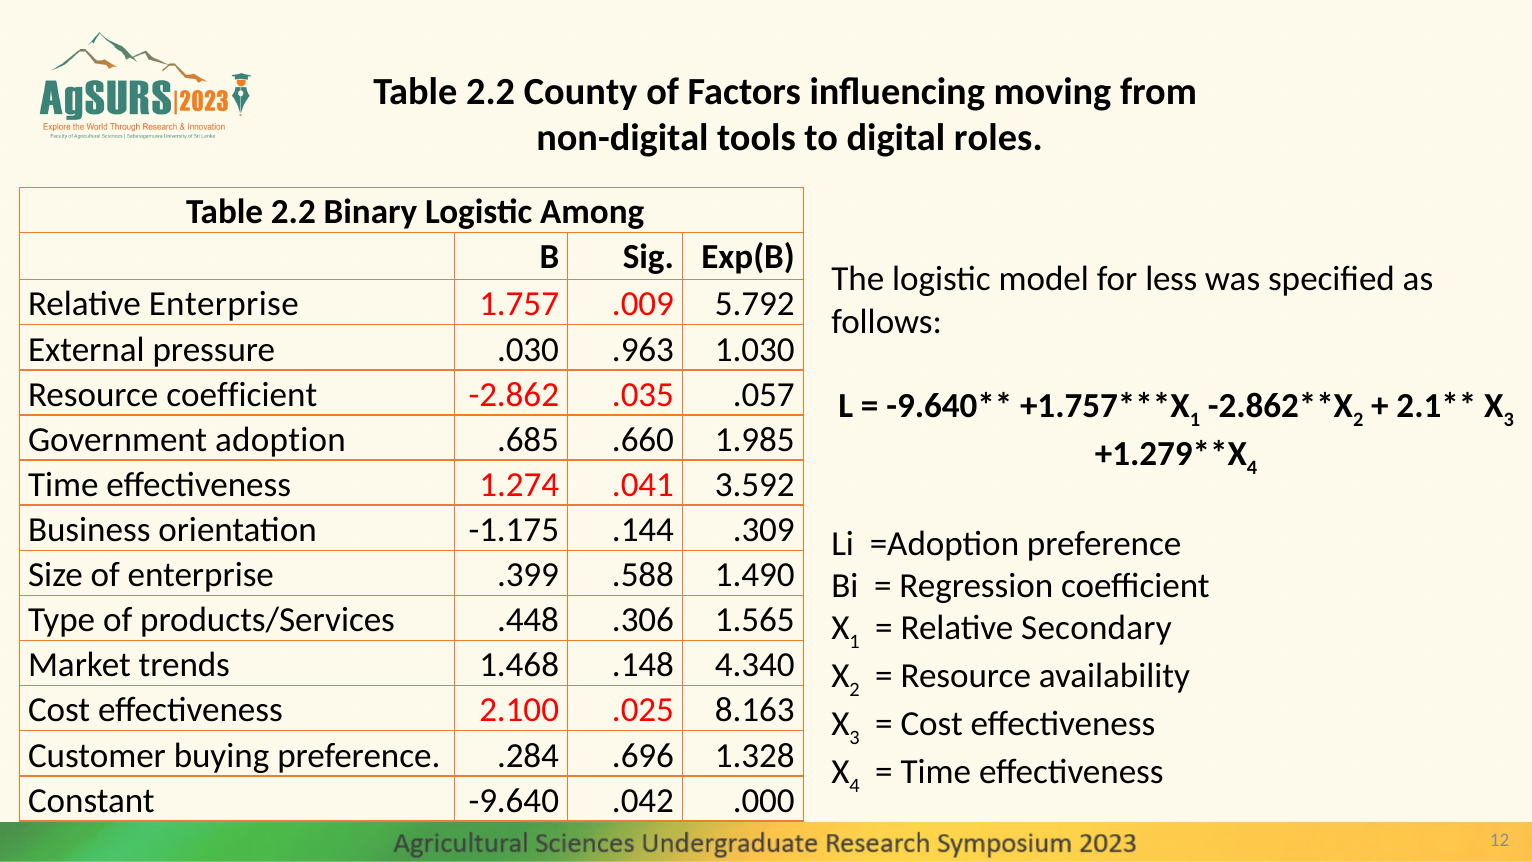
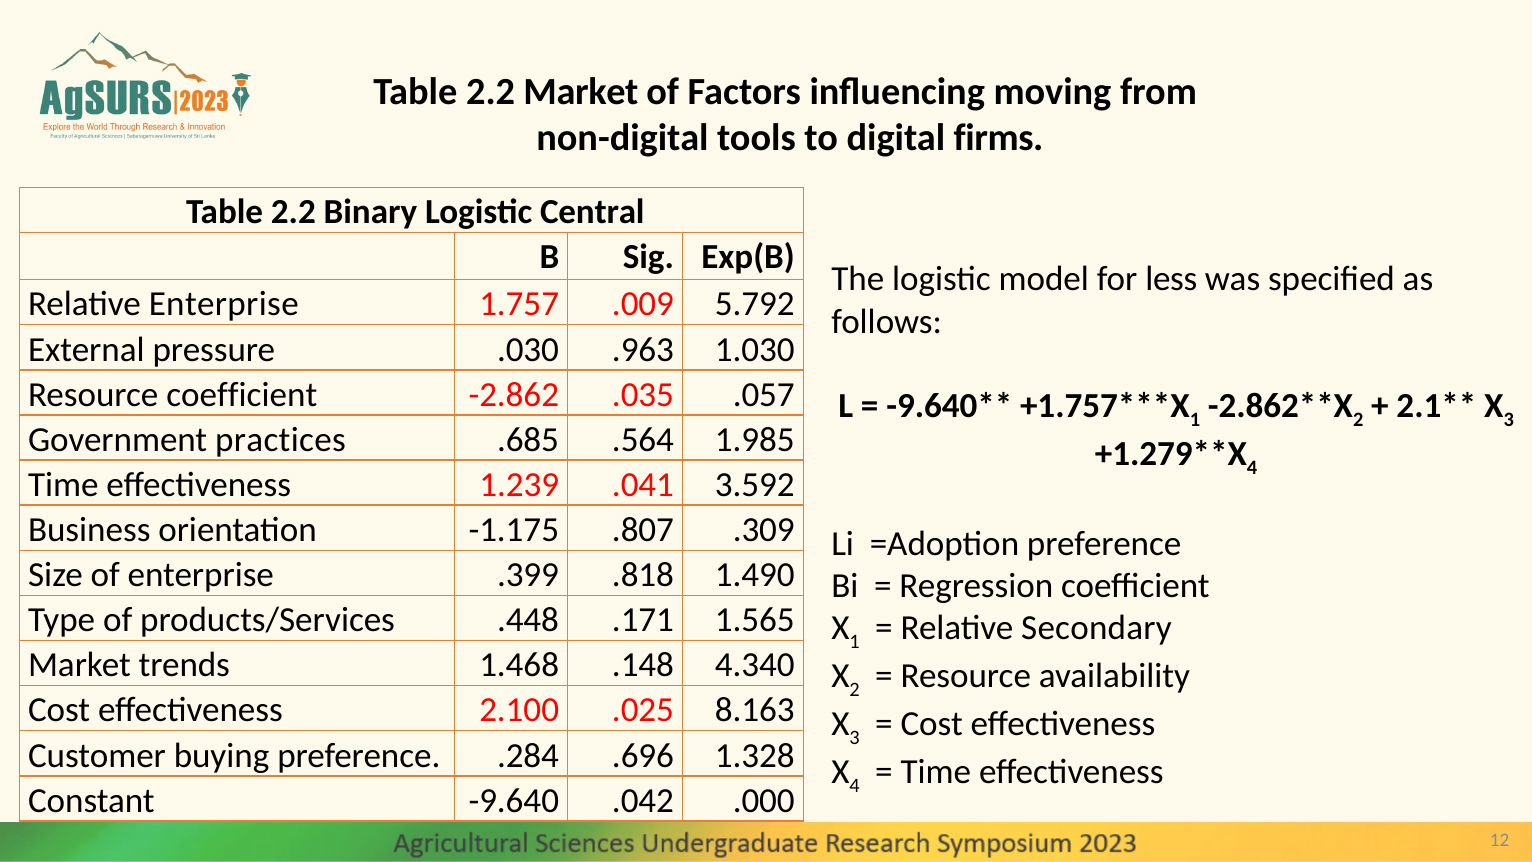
2.2 County: County -> Market
roles: roles -> firms
Among: Among -> Central
adoption: adoption -> practices
.660: .660 -> .564
1.274: 1.274 -> 1.239
.144: .144 -> .807
.588: .588 -> .818
.306: .306 -> .171
